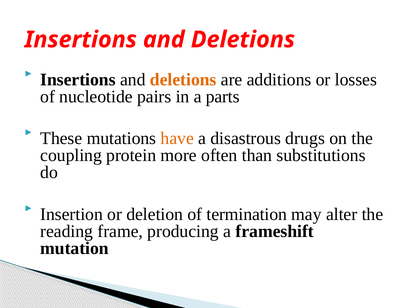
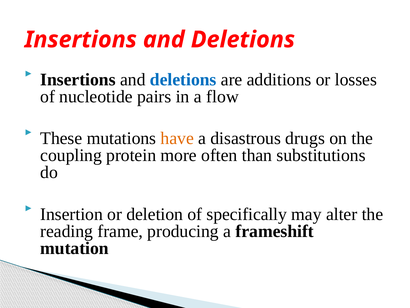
deletions at (183, 80) colour: orange -> blue
parts: parts -> flow
termination: termination -> specifically
